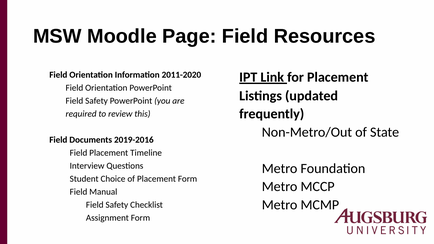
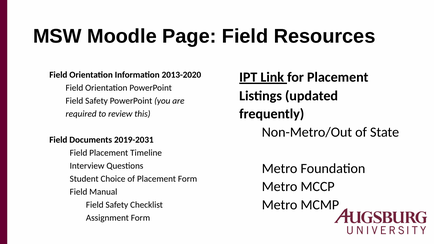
2011-2020: 2011-2020 -> 2013-2020
2019-2016: 2019-2016 -> 2019-2031
